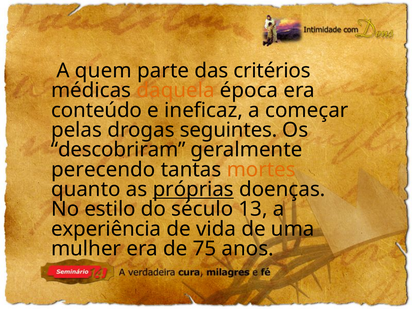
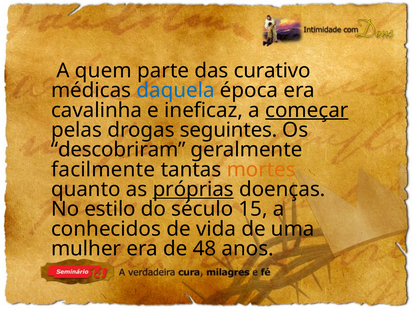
critérios: critérios -> curativo
daquela colour: orange -> blue
conteúdo: conteúdo -> cavalinha
começar underline: none -> present
perecendo: perecendo -> facilmente
13: 13 -> 15
experiência: experiência -> conhecidos
75: 75 -> 48
